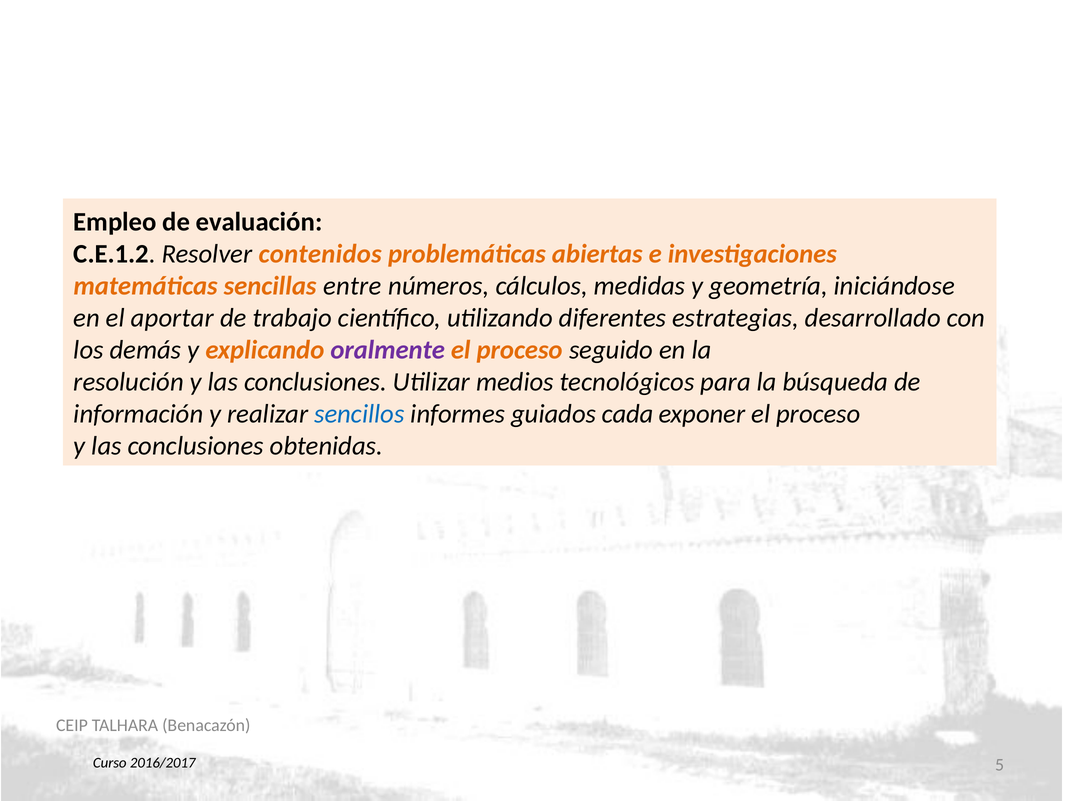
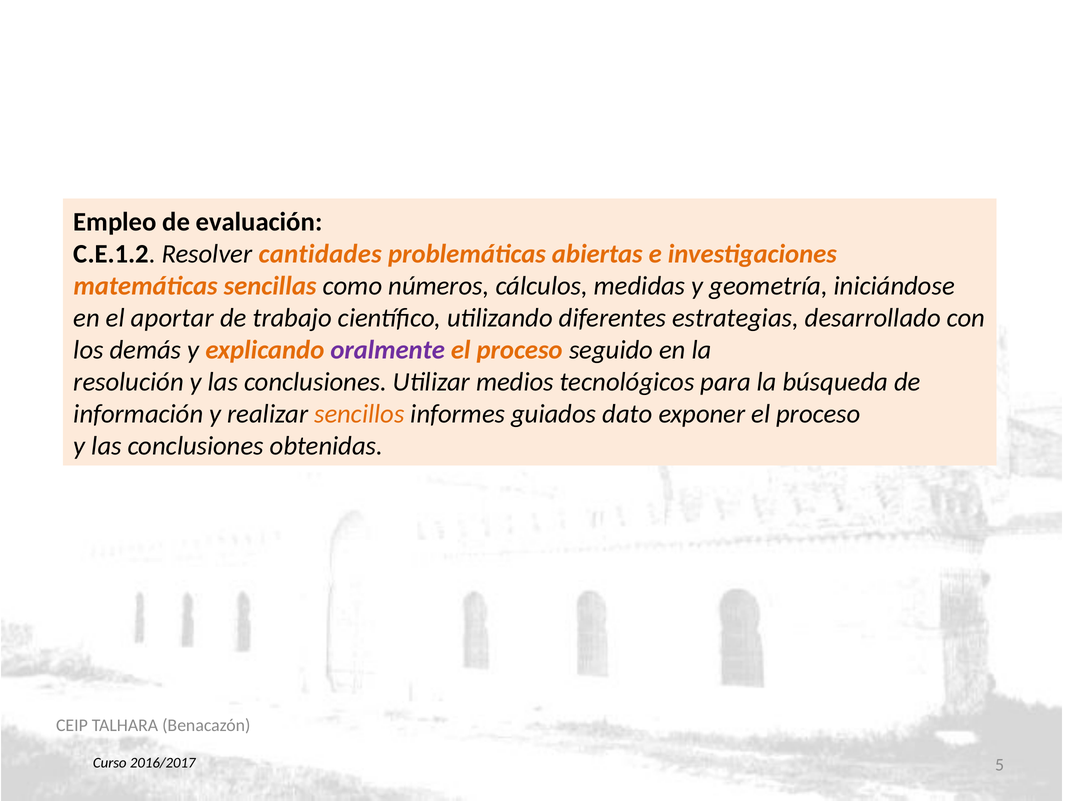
contenidos: contenidos -> cantidades
entre: entre -> como
sencillos colour: blue -> orange
cada: cada -> dato
